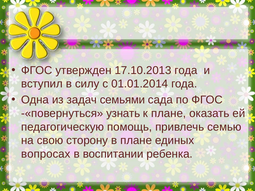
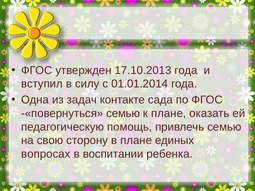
семьями: семьями -> контакте
-«повернуться узнать: узнать -> семью
